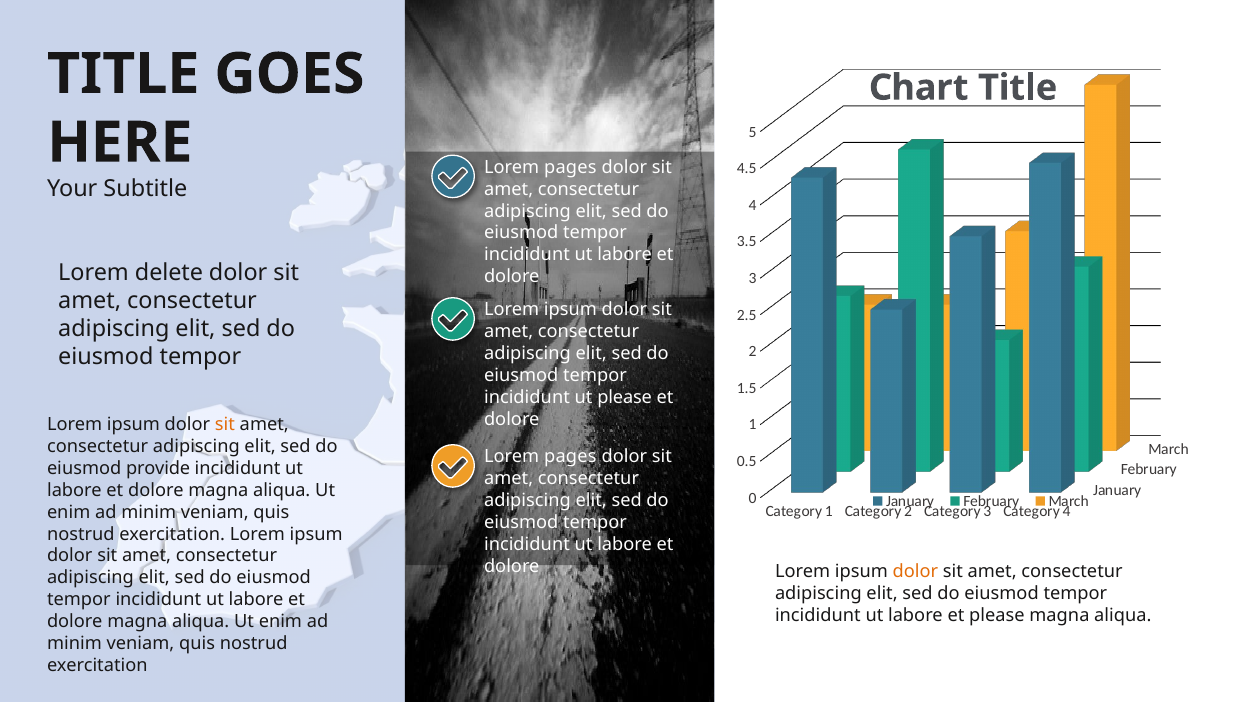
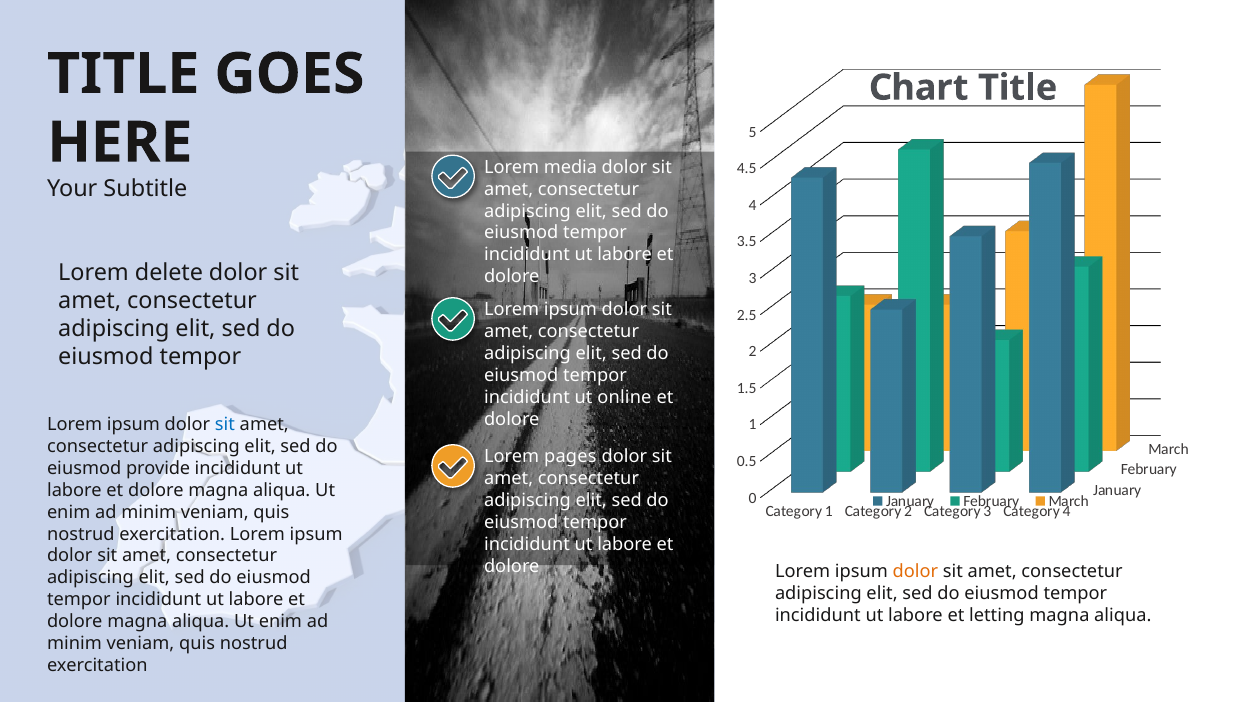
pages at (570, 168): pages -> media
ut please: please -> online
sit at (225, 425) colour: orange -> blue
et please: please -> letting
